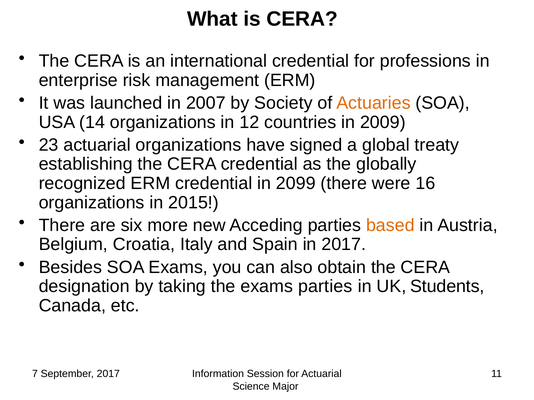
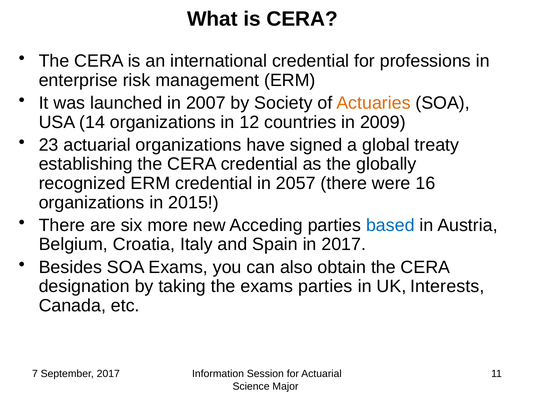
2099: 2099 -> 2057
based colour: orange -> blue
Students: Students -> Interests
